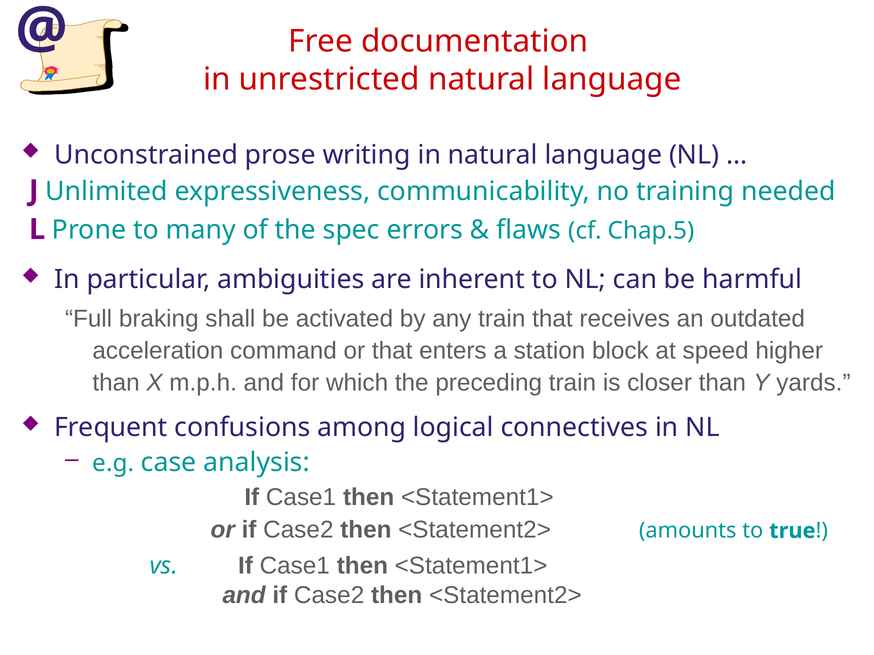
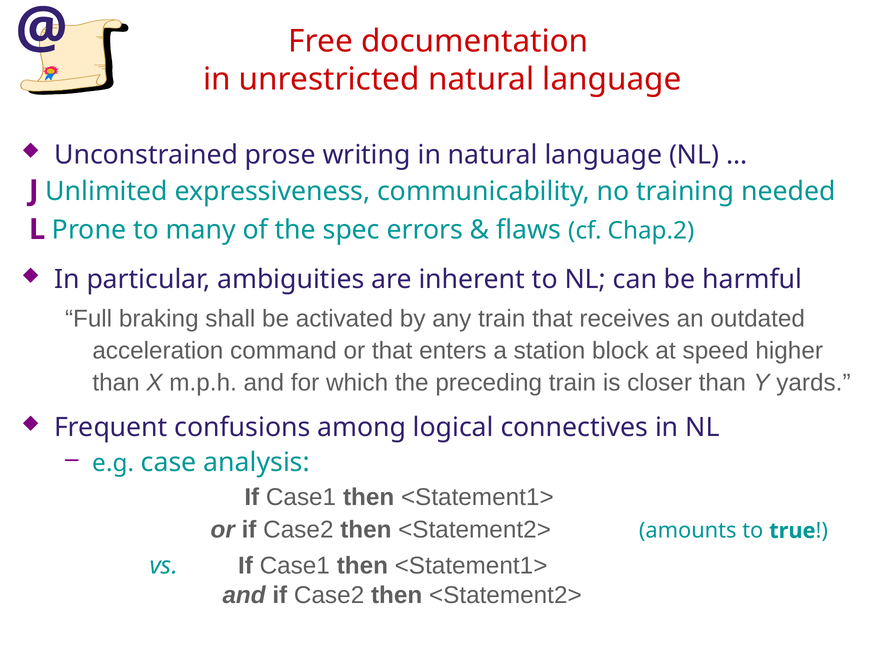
Chap.5: Chap.5 -> Chap.2
